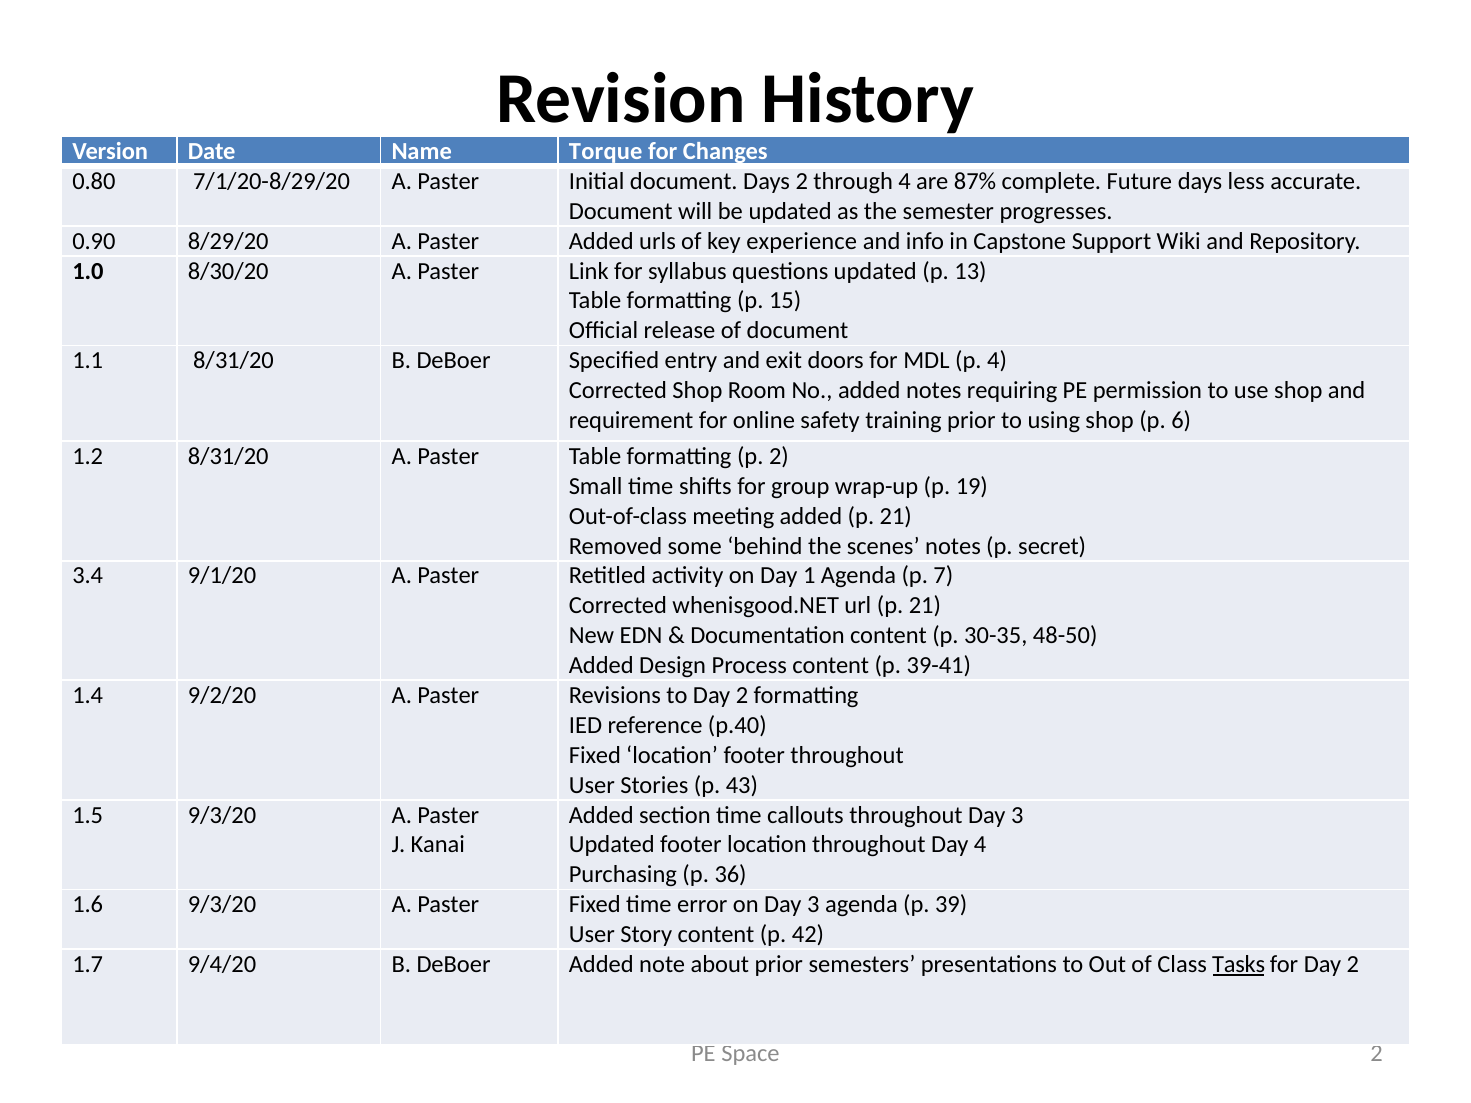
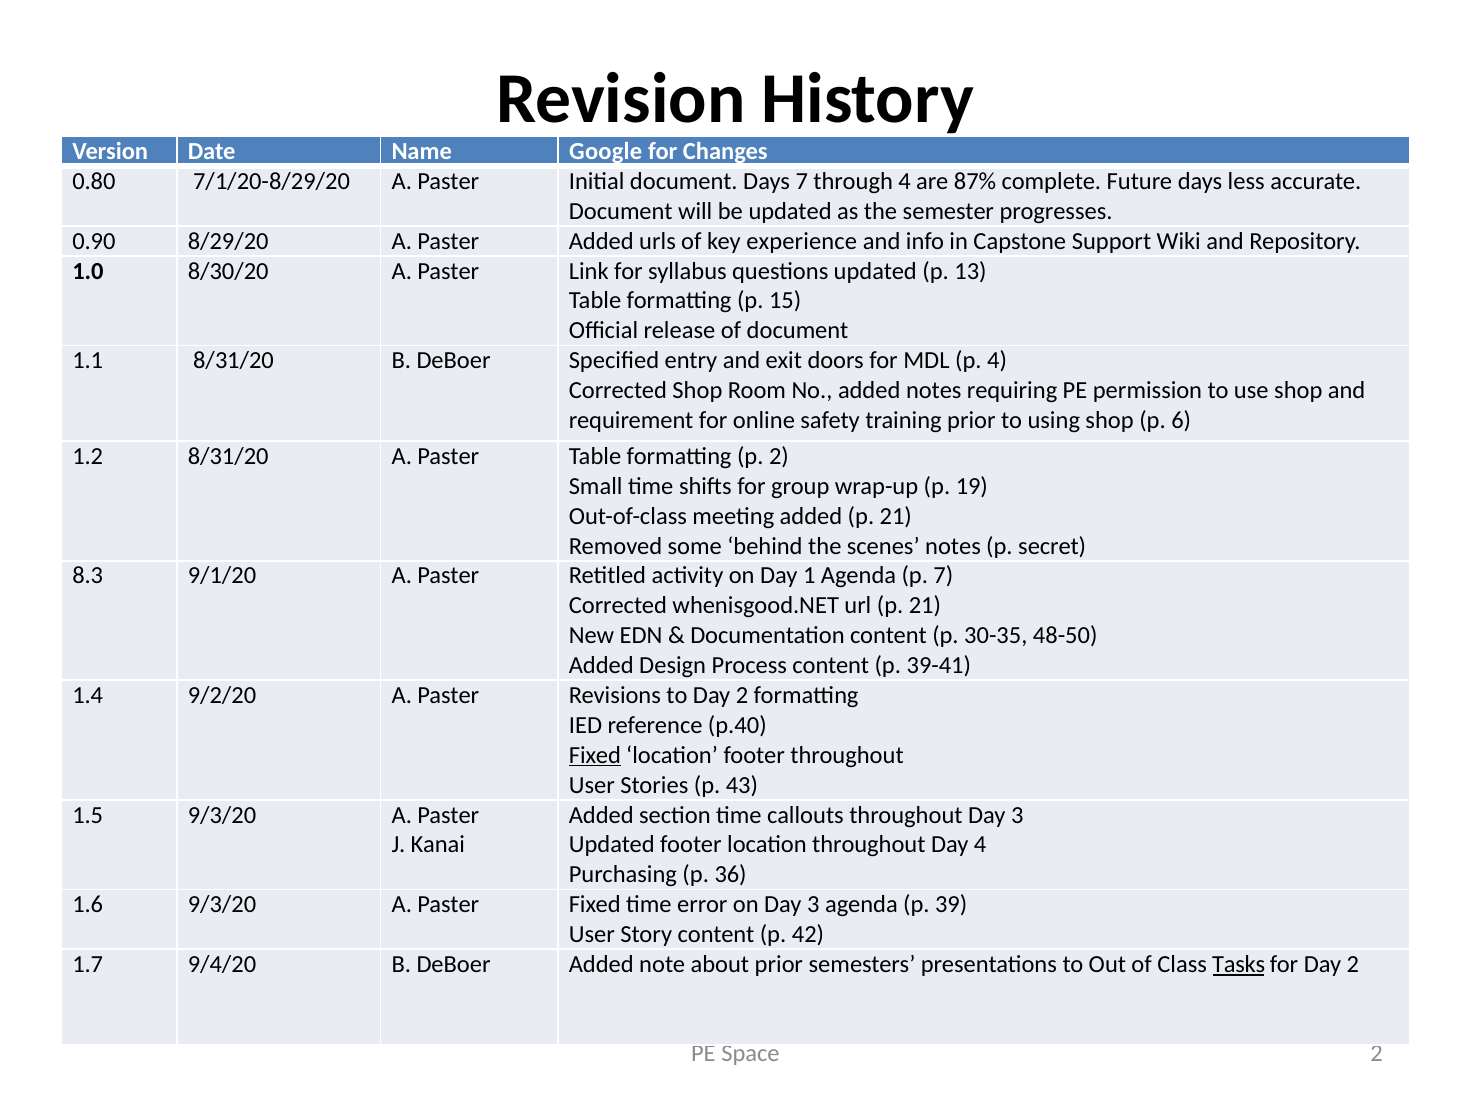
Torque: Torque -> Google
Days 2: 2 -> 7
3.4: 3.4 -> 8.3
Fixed at (595, 755) underline: none -> present
